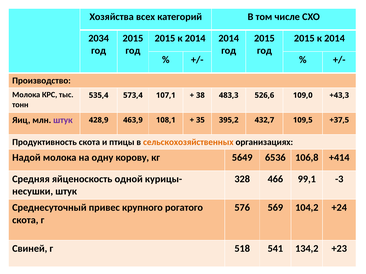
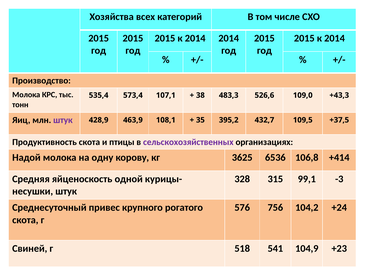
2034 at (99, 38): 2034 -> 2015
сельскохозяйственных colour: orange -> purple
5649: 5649 -> 3625
466: 466 -> 315
569: 569 -> 756
134,2: 134,2 -> 104,9
